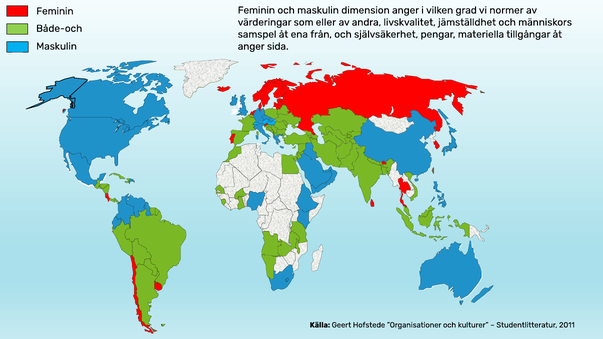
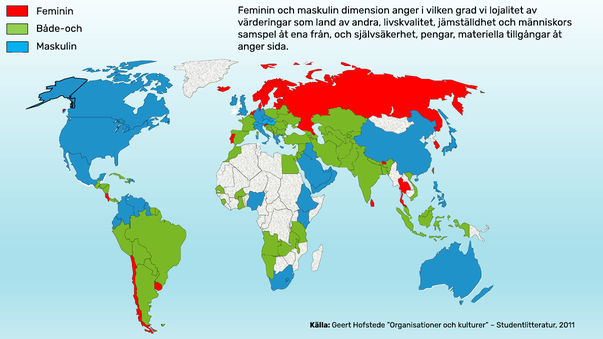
normer: normer -> lojalitet
eller: eller -> land
